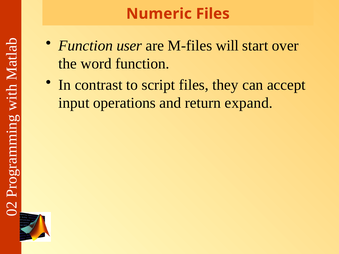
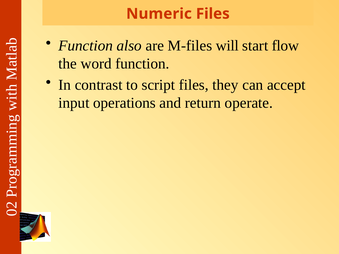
user: user -> also
over: over -> flow
expand: expand -> operate
